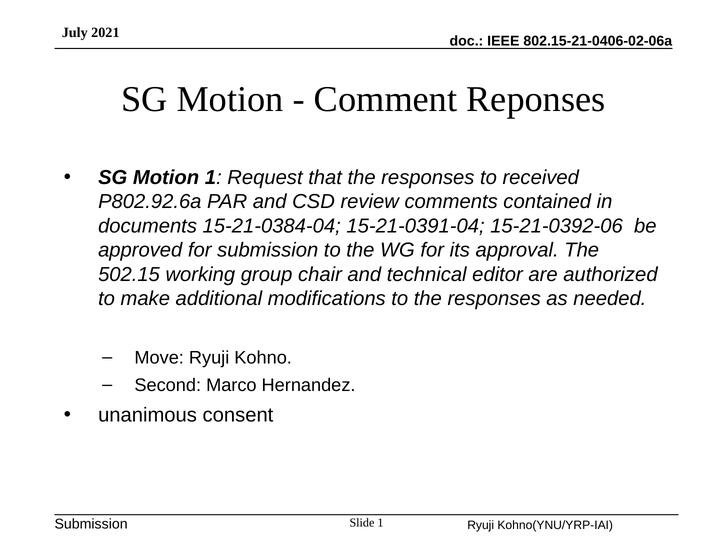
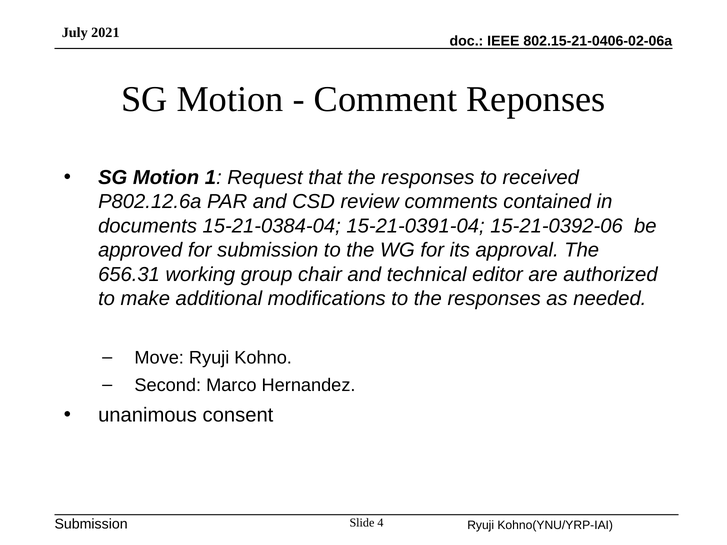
P802.92.6a: P802.92.6a -> P802.12.6a
502.15: 502.15 -> 656.31
Slide 1: 1 -> 4
